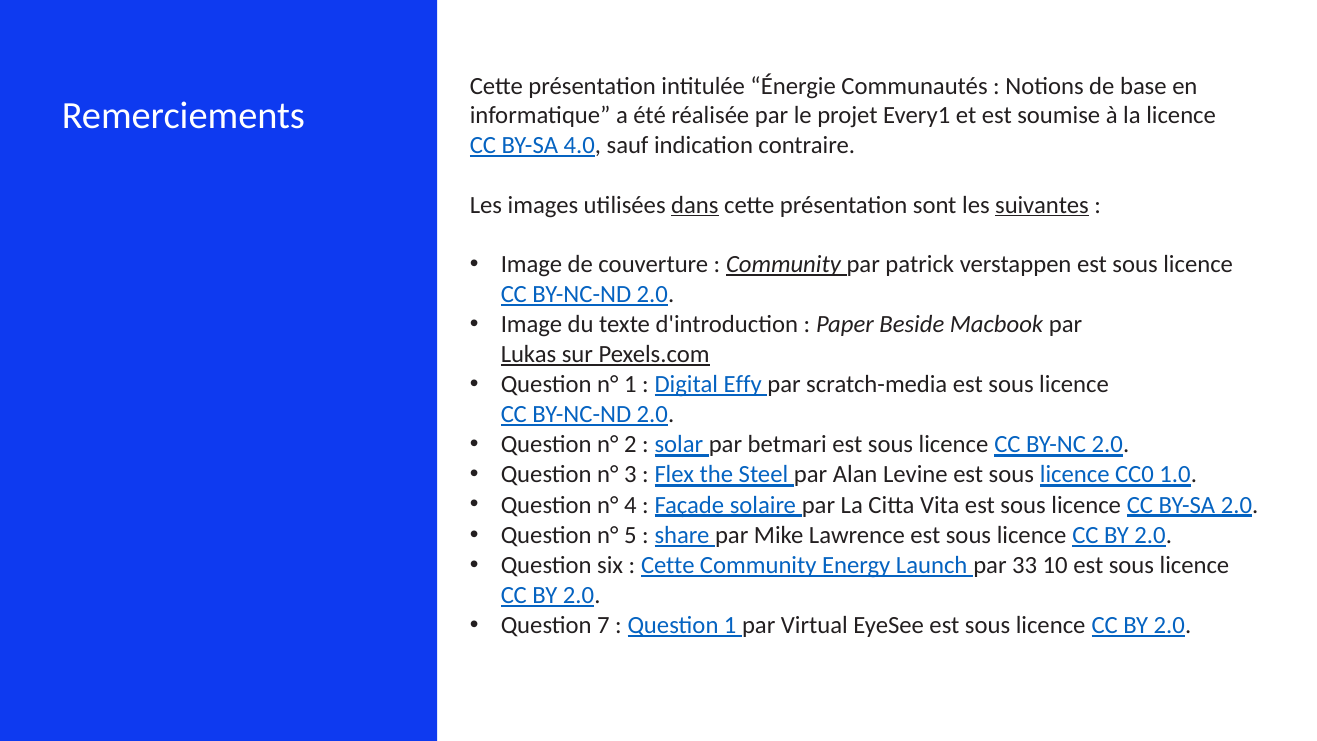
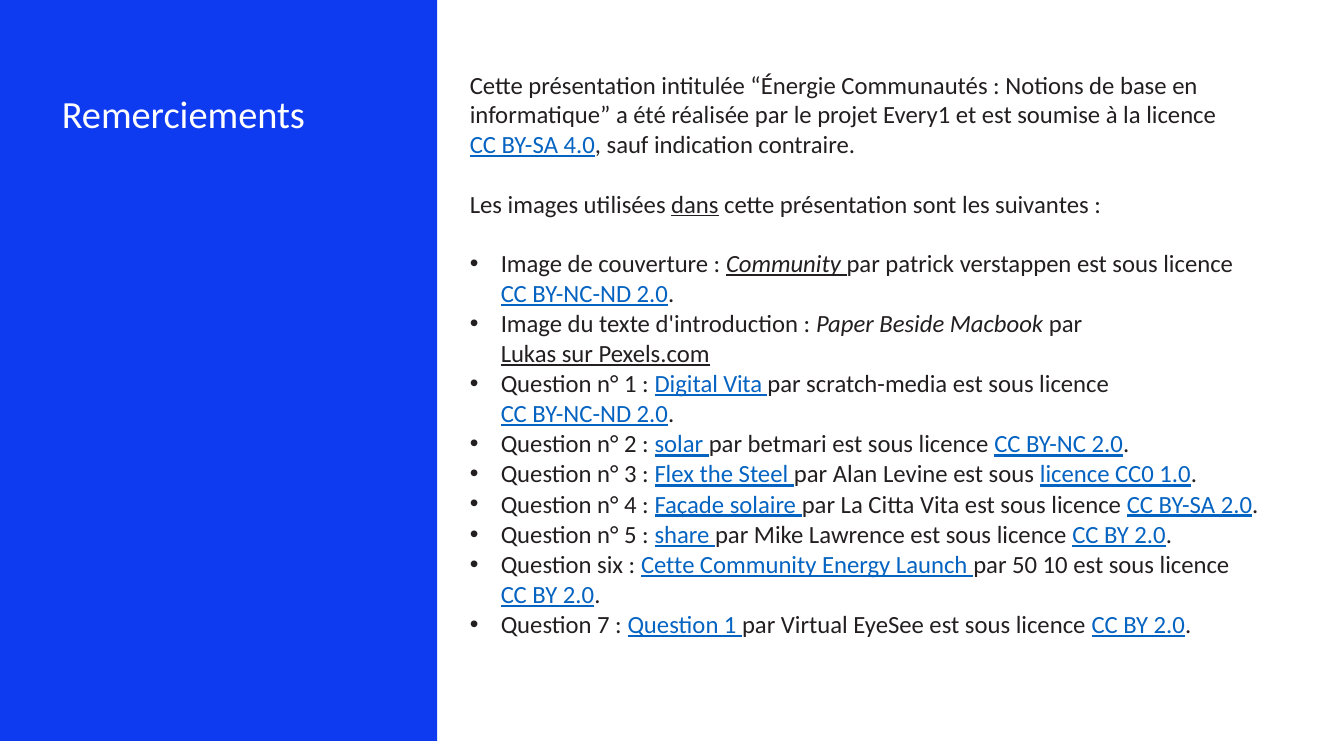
suivantes underline: present -> none
Digital Effy: Effy -> Vita
33: 33 -> 50
